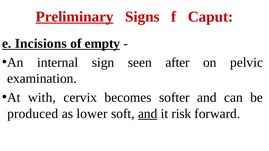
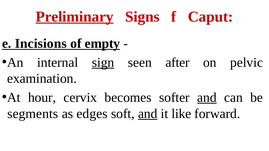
sign underline: none -> present
with: with -> hour
and at (207, 98) underline: none -> present
produced: produced -> segments
lower: lower -> edges
risk: risk -> like
